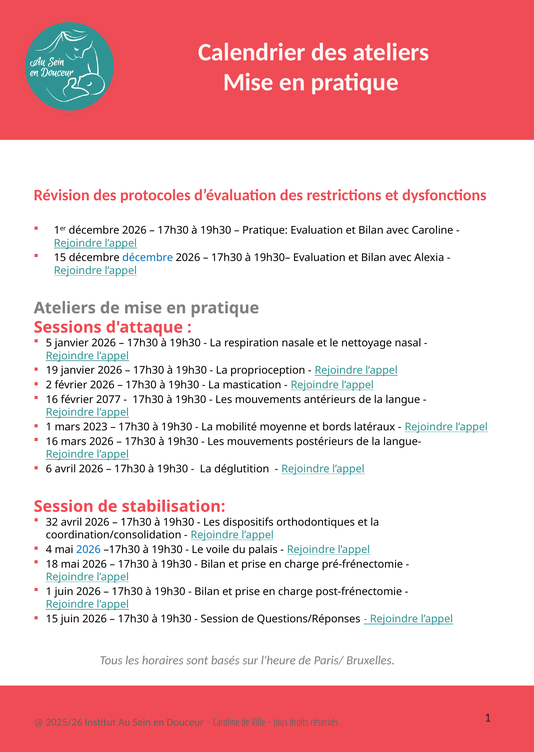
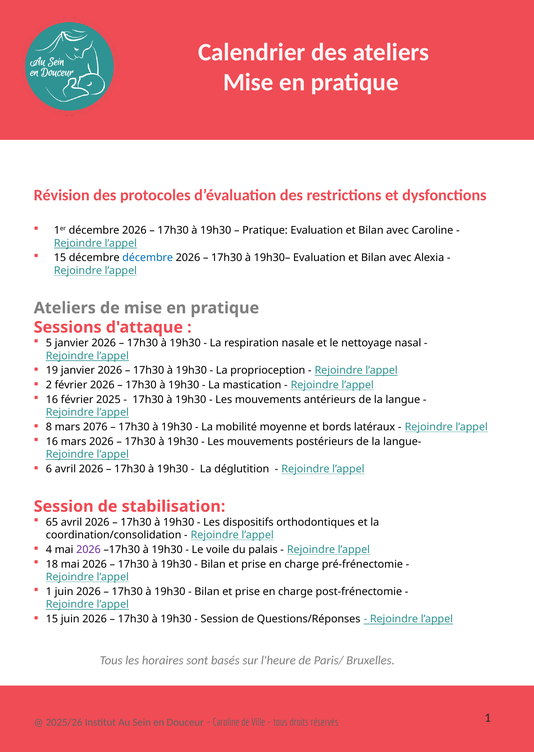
2077: 2077 -> 2025
1 at (49, 427): 1 -> 8
2023: 2023 -> 2076
32: 32 -> 65
2026 at (88, 550) colour: blue -> purple
